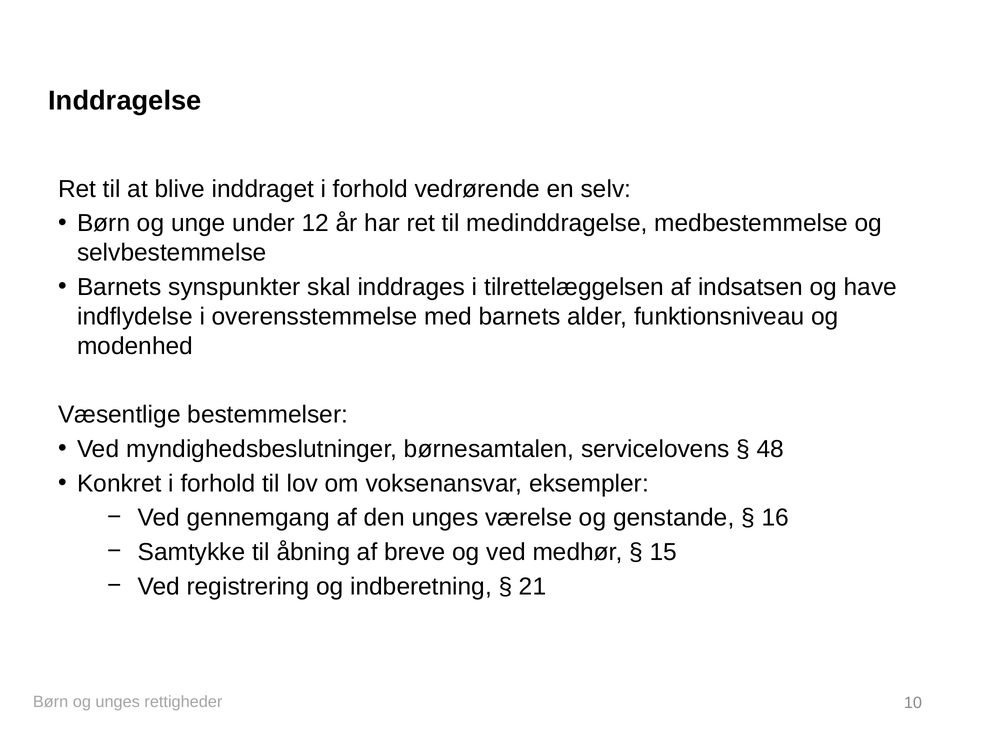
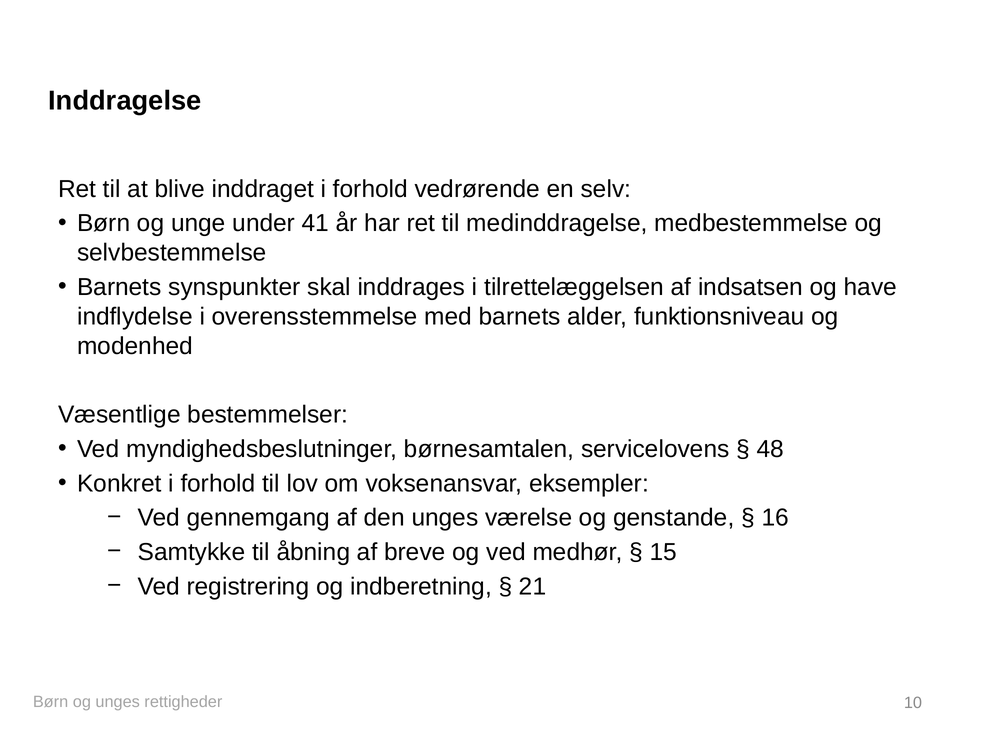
12: 12 -> 41
